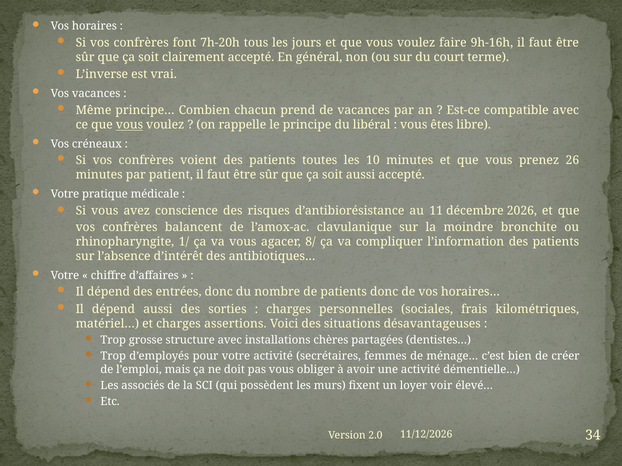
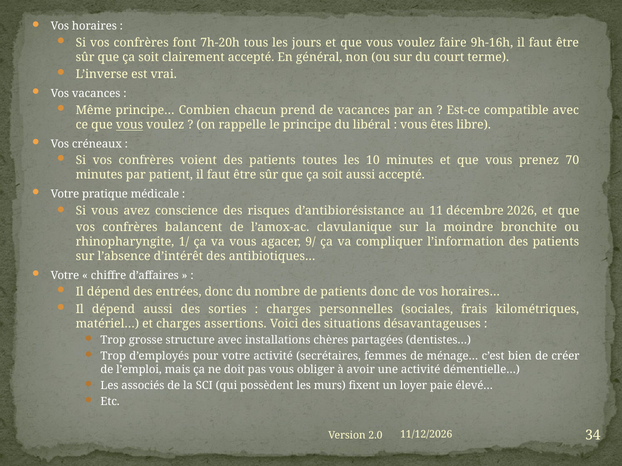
26: 26 -> 70
8/: 8/ -> 9/
voir: voir -> paie
